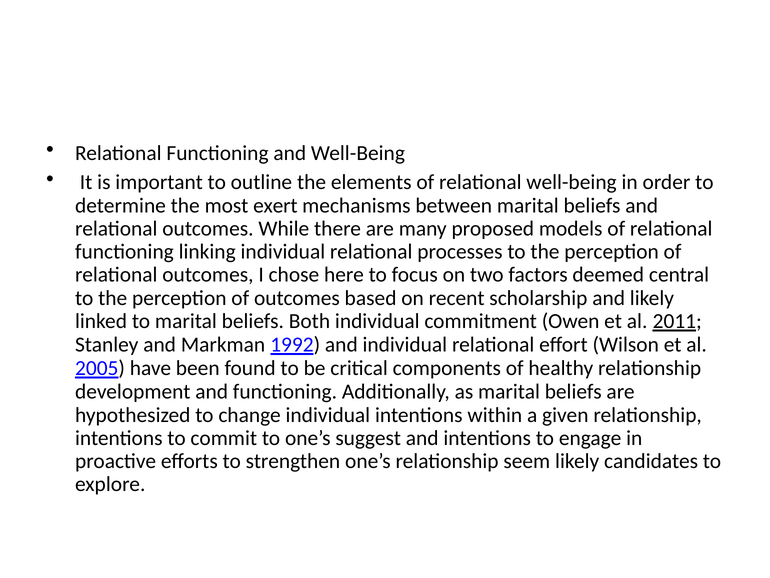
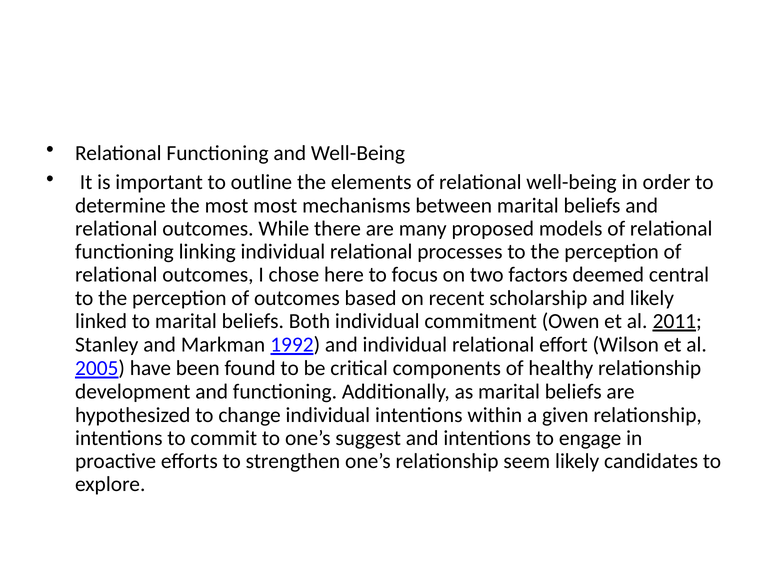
most exert: exert -> most
